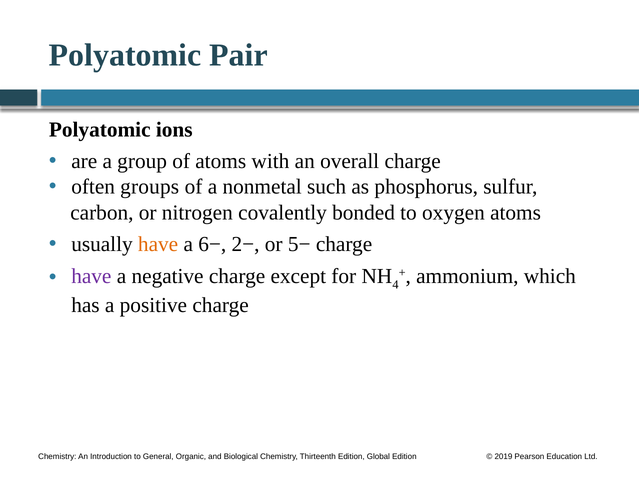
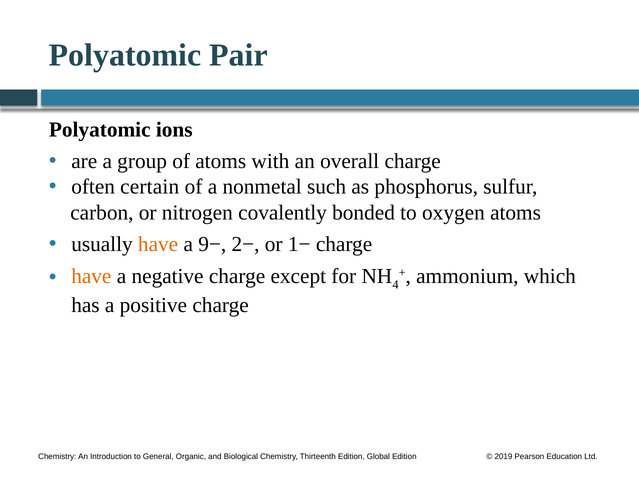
groups: groups -> certain
6−: 6− -> 9−
5−: 5− -> 1−
have at (91, 276) colour: purple -> orange
